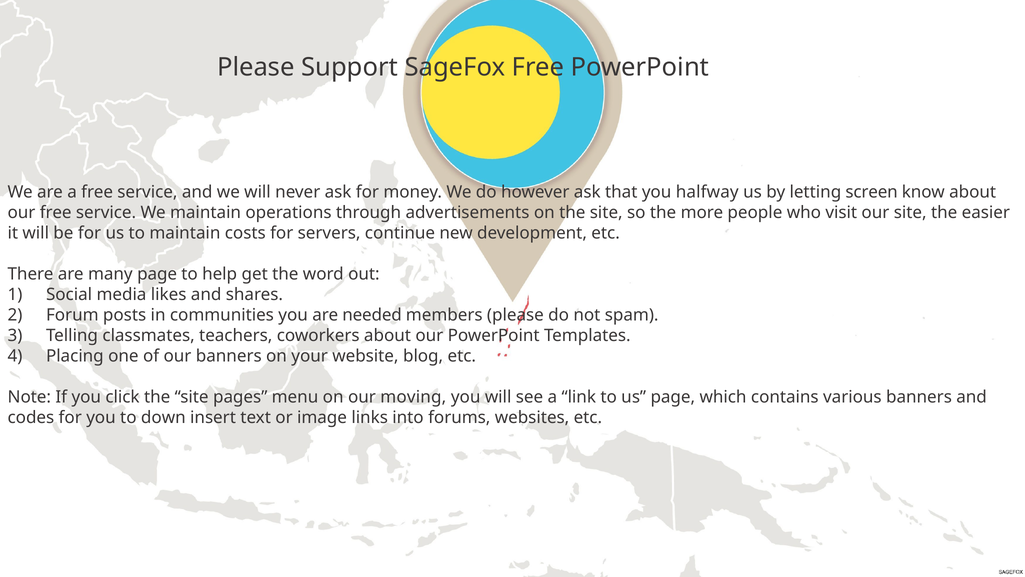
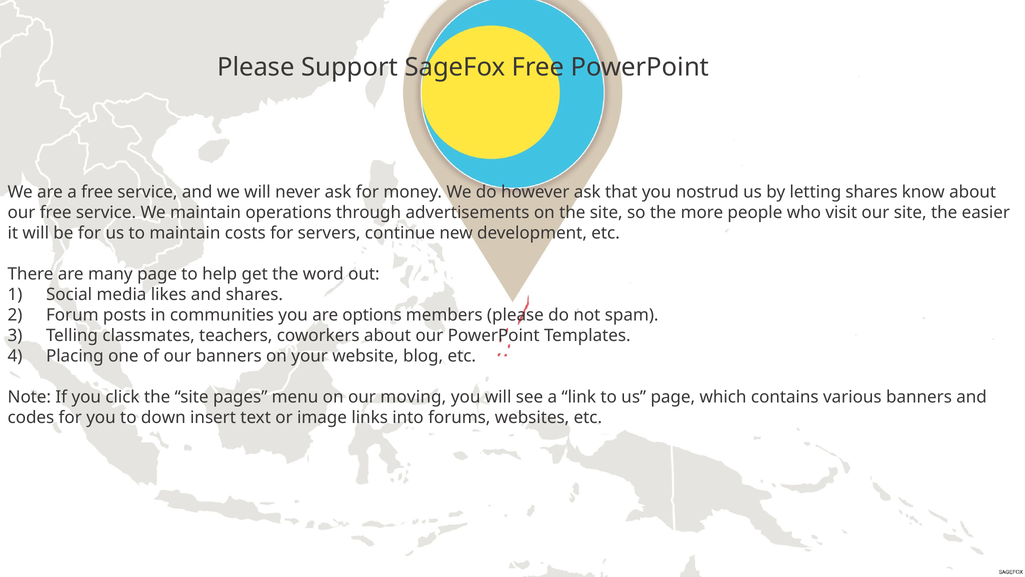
halfway: halfway -> nostrud
letting screen: screen -> shares
needed: needed -> options
